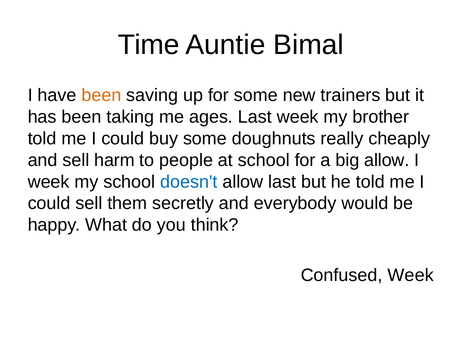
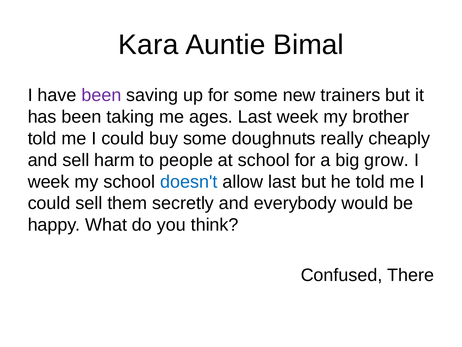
Time: Time -> Kara
been at (101, 95) colour: orange -> purple
big allow: allow -> grow
Confused Week: Week -> There
